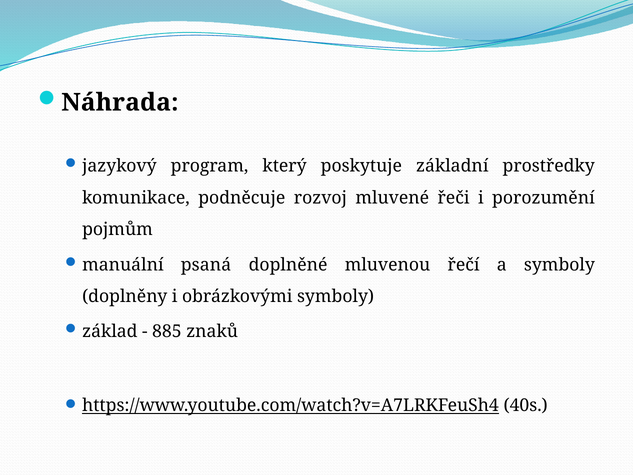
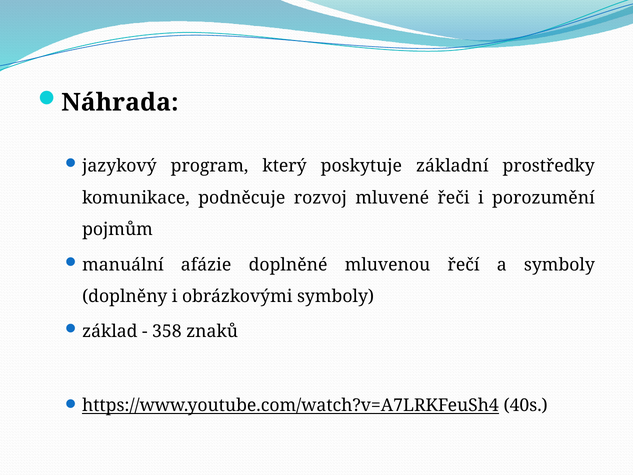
psaná: psaná -> afázie
885: 885 -> 358
